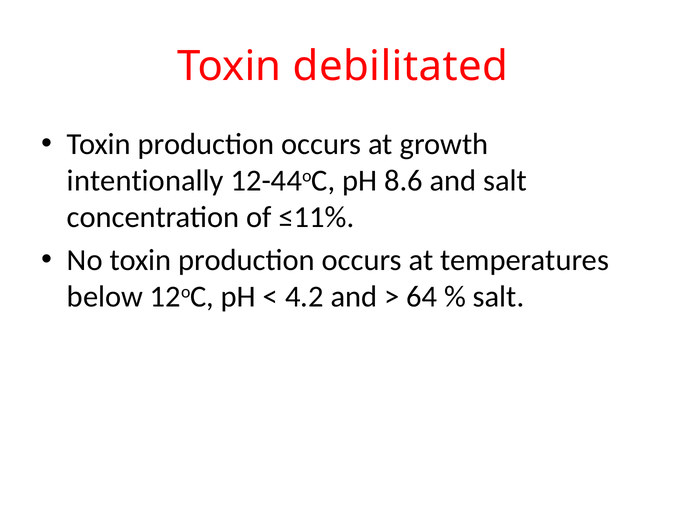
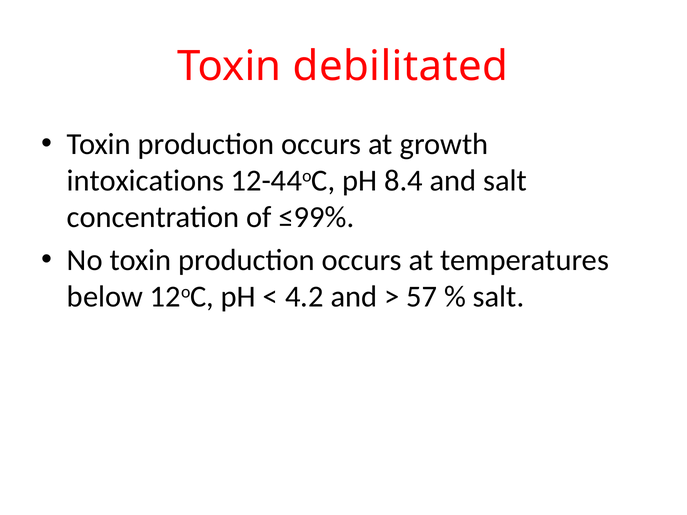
intentionally: intentionally -> intoxications
8.6: 8.6 -> 8.4
≤11%: ≤11% -> ≤99%
64: 64 -> 57
